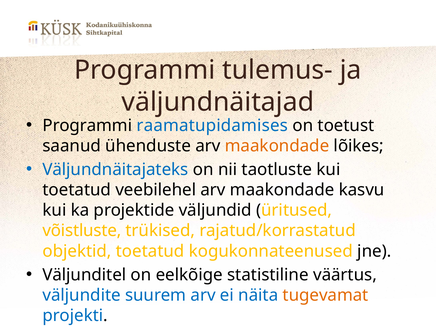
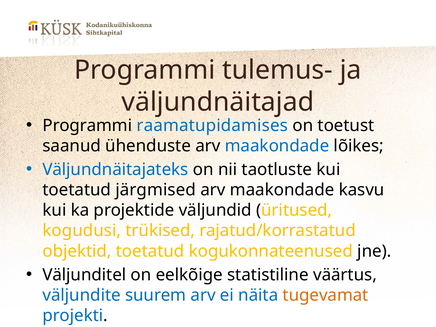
maakondade at (277, 146) colour: orange -> blue
veebilehel: veebilehel -> järgmised
võistluste: võistluste -> kogudusi
